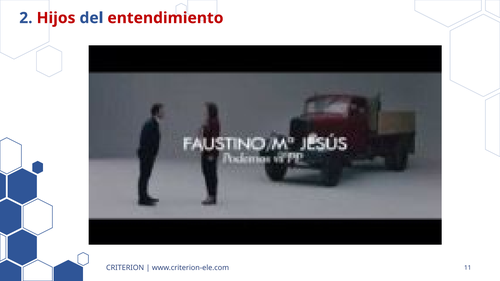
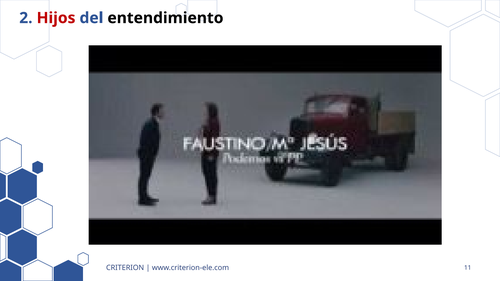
entendimiento colour: red -> black
